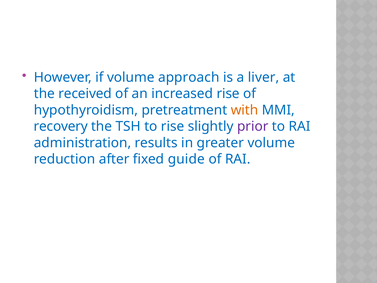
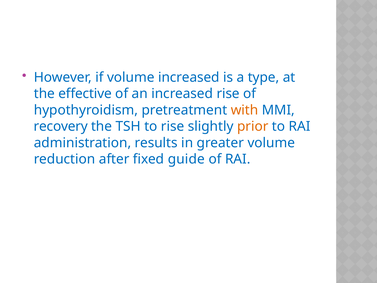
volume approach: approach -> increased
liver: liver -> type
received: received -> effective
prior colour: purple -> orange
